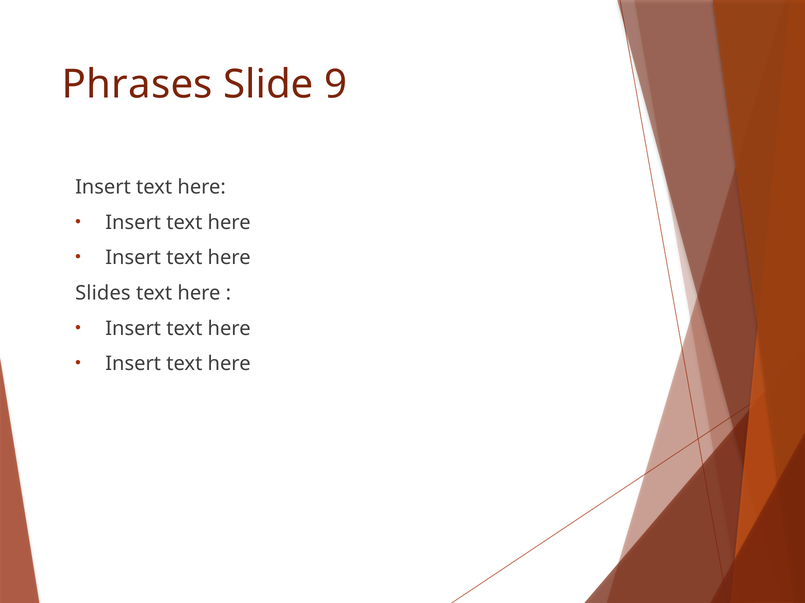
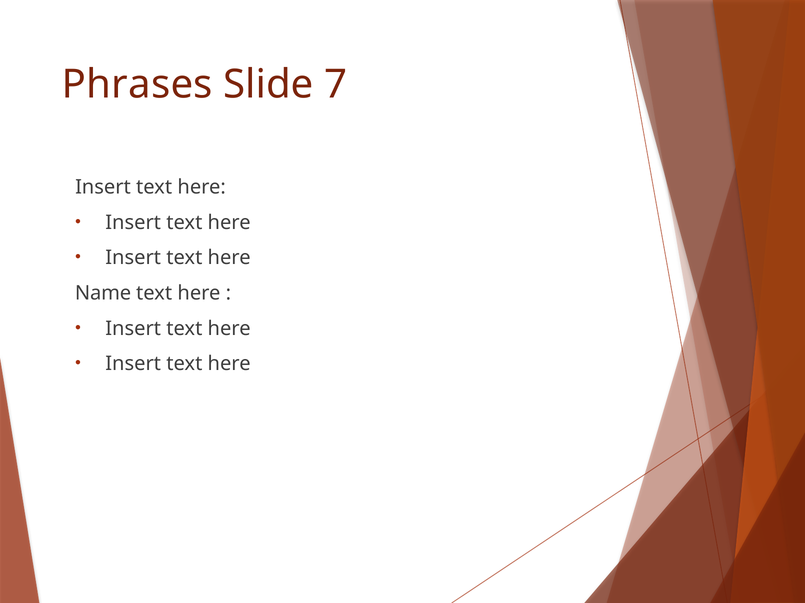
9: 9 -> 7
Slides: Slides -> Name
